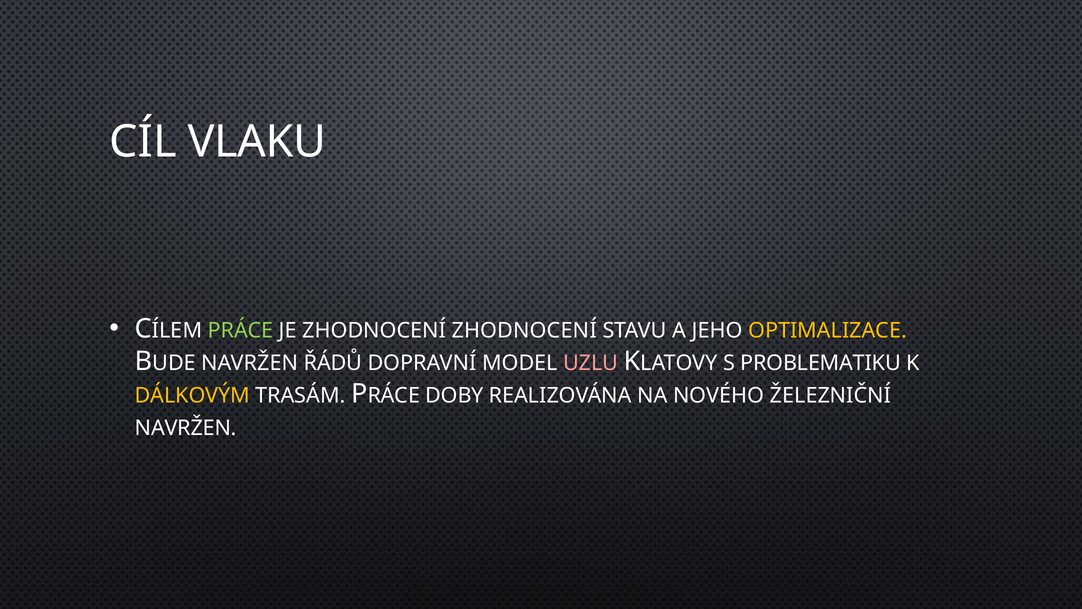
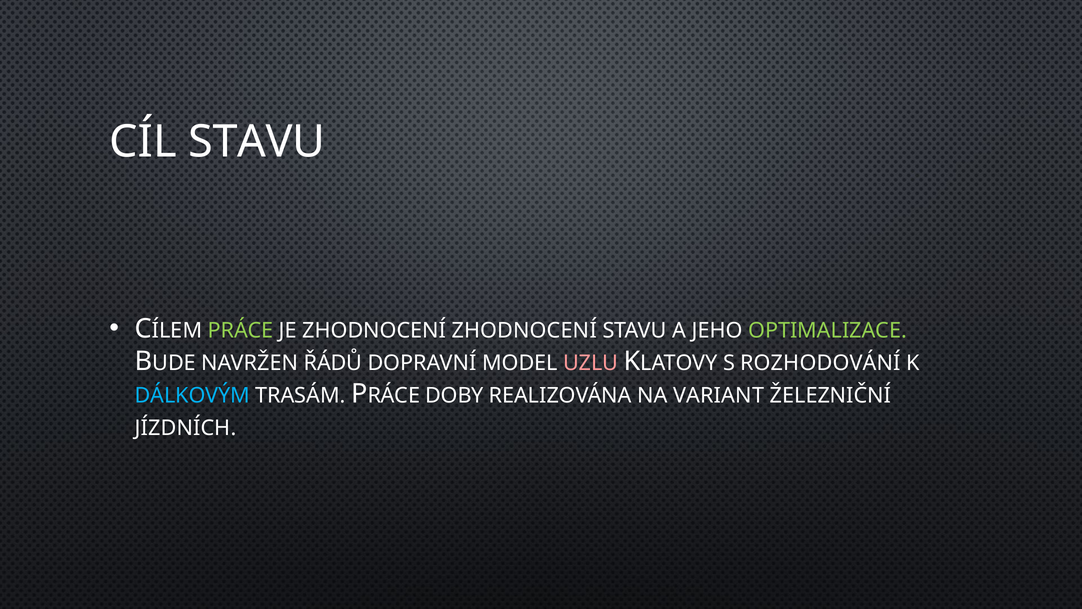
CÍL VLAKU: VLAKU -> STAVU
OPTIMALIZACE colour: yellow -> light green
PROBLEMATIKU: PROBLEMATIKU -> ROZHODOVÁNÍ
DÁLKOVÝM colour: yellow -> light blue
NOVÉHO: NOVÉHO -> VARIANT
NAVRŽEN at (186, 428): NAVRŽEN -> JÍZDNÍCH
